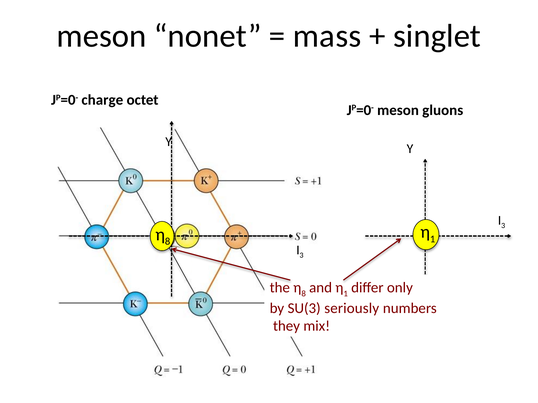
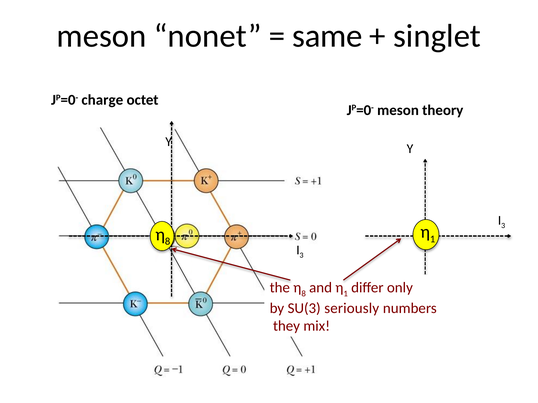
mass: mass -> same
gluons: gluons -> theory
